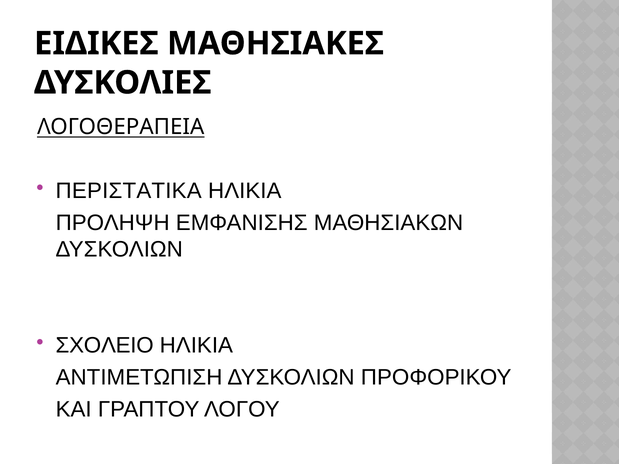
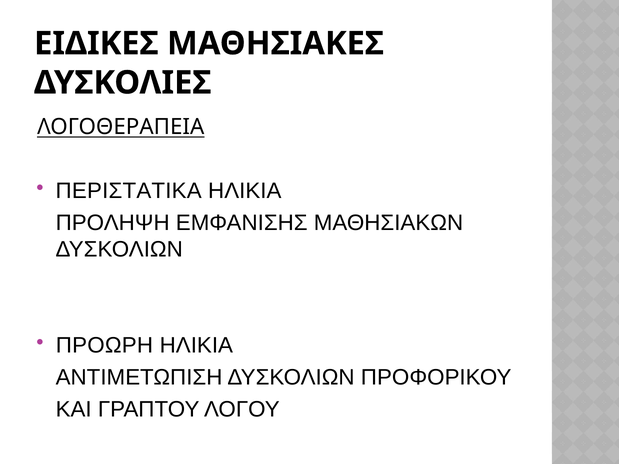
ΣΧΟΛΕΙΟ: ΣΧΟΛΕΙΟ -> ΠΡΟΩΡΗ
